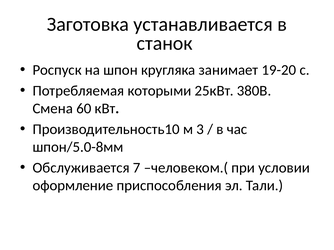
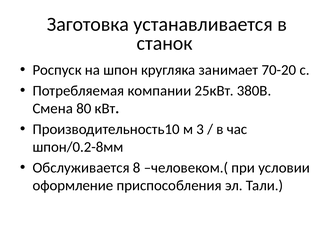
19-20: 19-20 -> 70-20
которыми: которыми -> компании
60: 60 -> 80
шпон/5.0-8мм: шпон/5.0-8мм -> шпон/0.2-8мм
7: 7 -> 8
